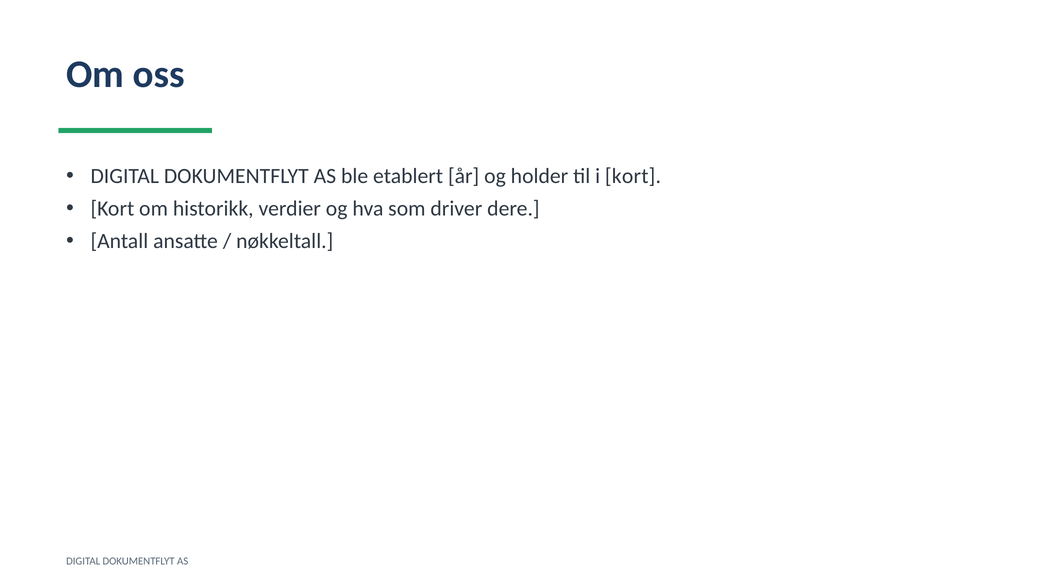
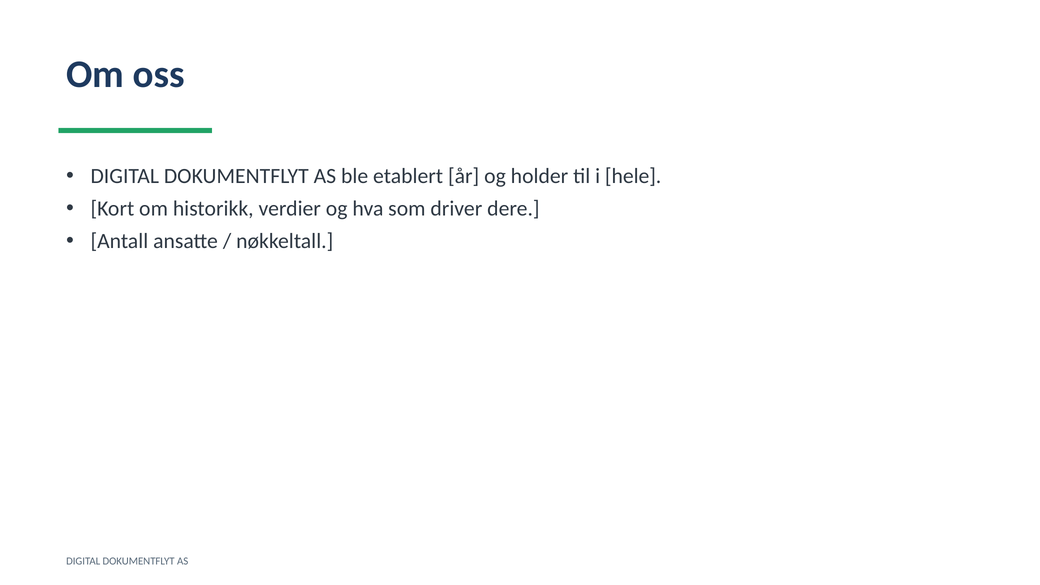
i kort: kort -> hele
